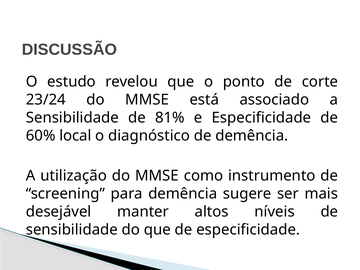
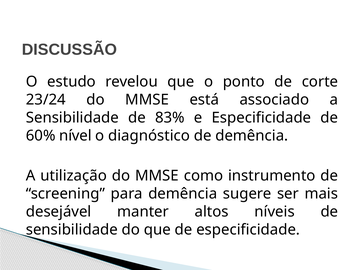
81%: 81% -> 83%
local: local -> nível
